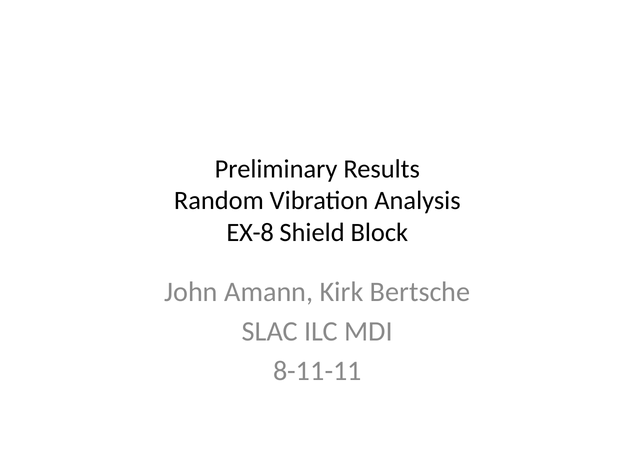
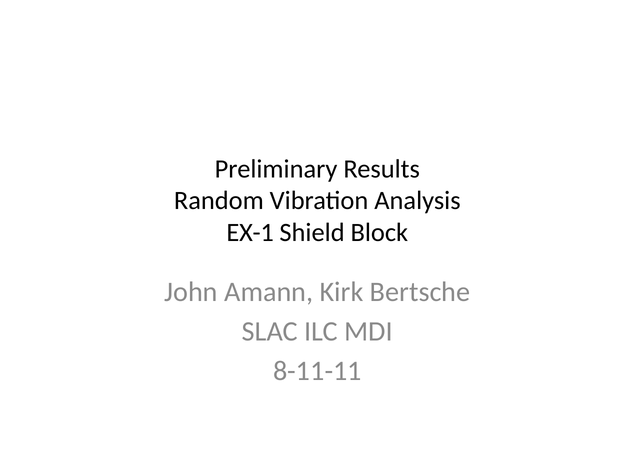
EX-8: EX-8 -> EX-1
